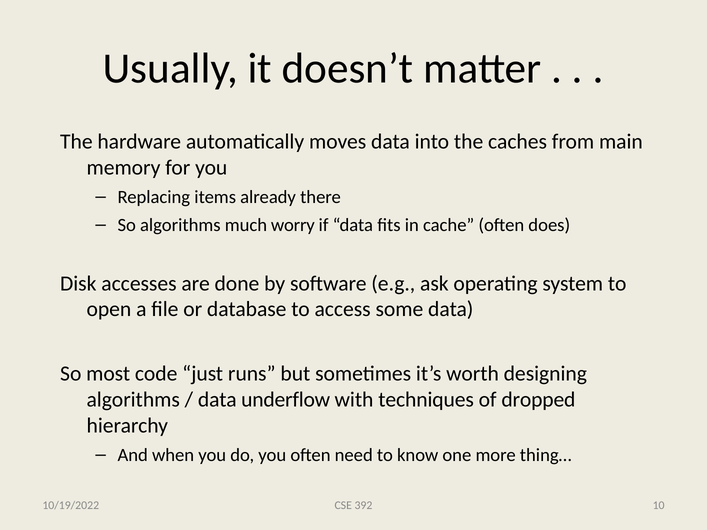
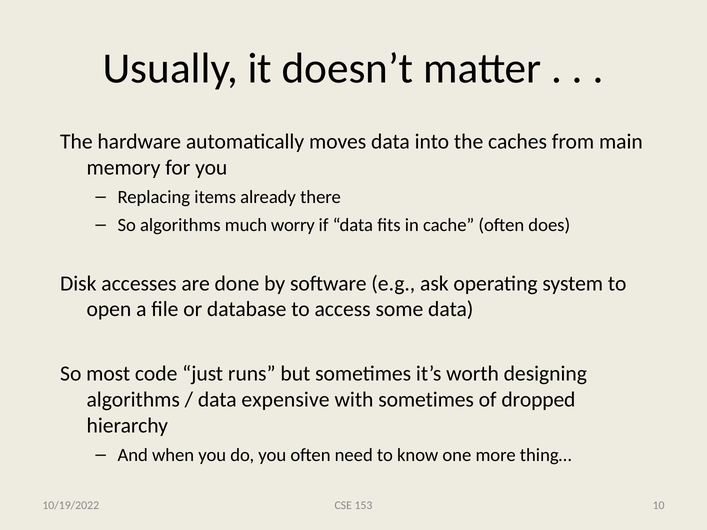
underflow: underflow -> expensive
with techniques: techniques -> sometimes
392: 392 -> 153
